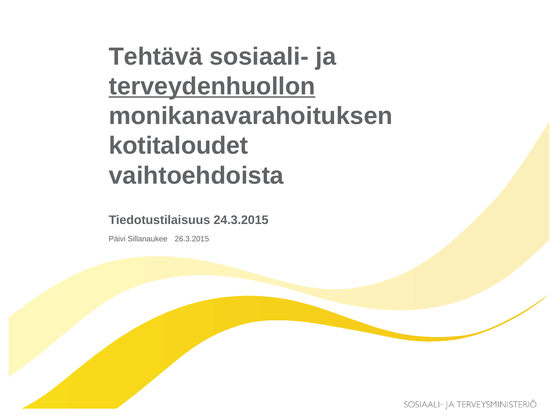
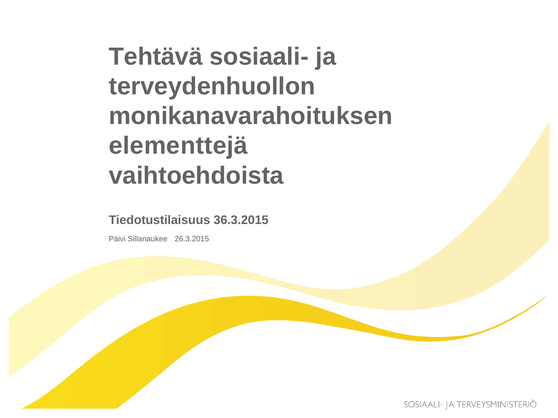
terveydenhuollon underline: present -> none
kotitaloudet: kotitaloudet -> elementtejä
24.3.2015: 24.3.2015 -> 36.3.2015
